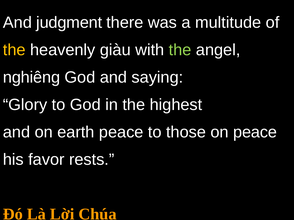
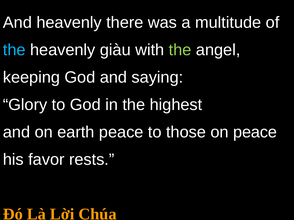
And judgment: judgment -> heavenly
the at (14, 50) colour: yellow -> light blue
nghiêng: nghiêng -> keeping
